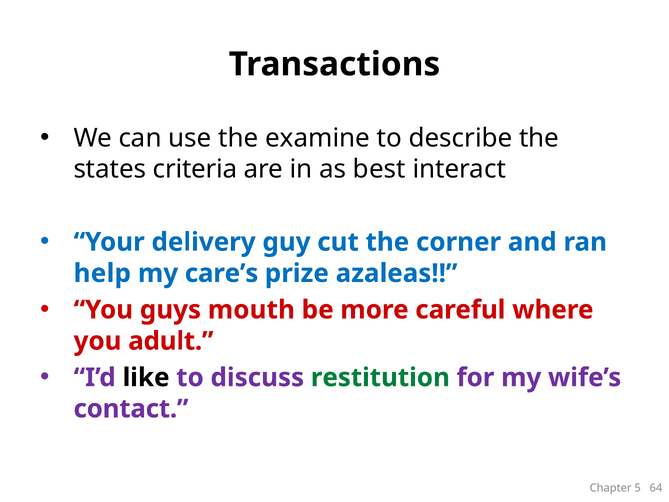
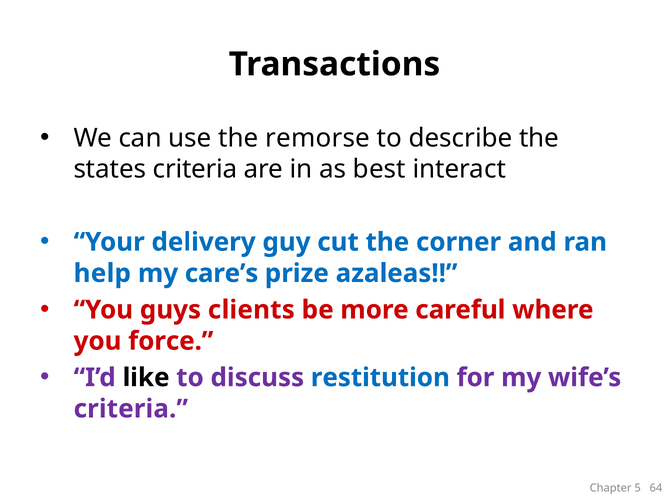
examine: examine -> remorse
mouth: mouth -> clients
adult: adult -> force
restitution colour: green -> blue
contact at (131, 409): contact -> criteria
